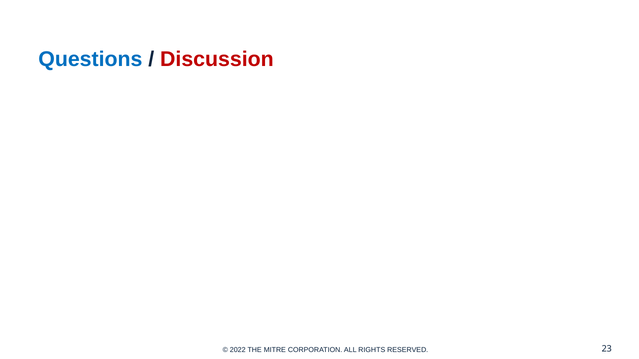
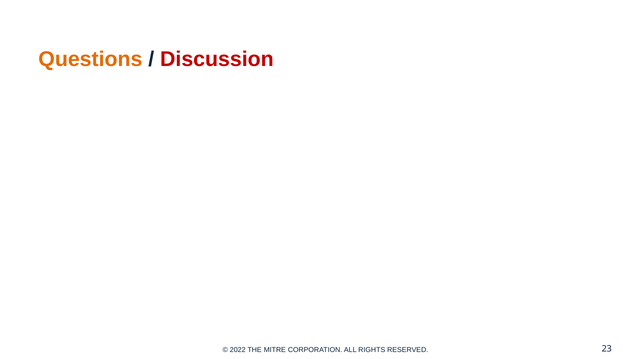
Questions colour: blue -> orange
